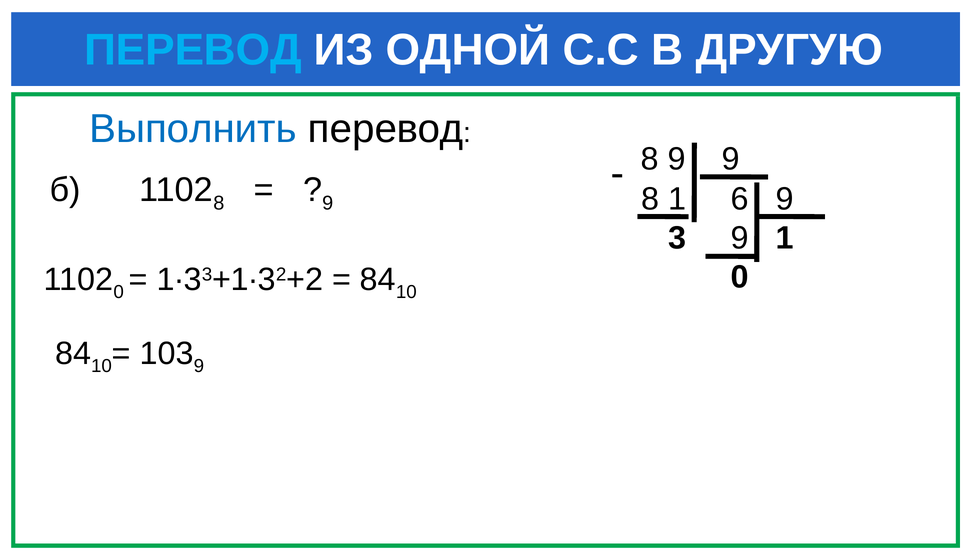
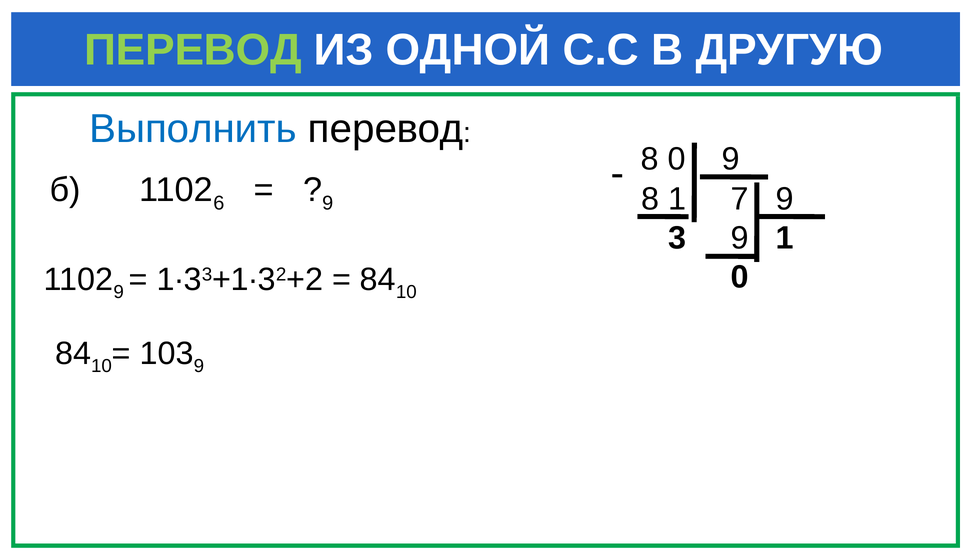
ПЕРЕВОД at (193, 50) colour: light blue -> light green
8 9: 9 -> 0
8 at (219, 203): 8 -> 6
6: 6 -> 7
0 at (119, 293): 0 -> 9
